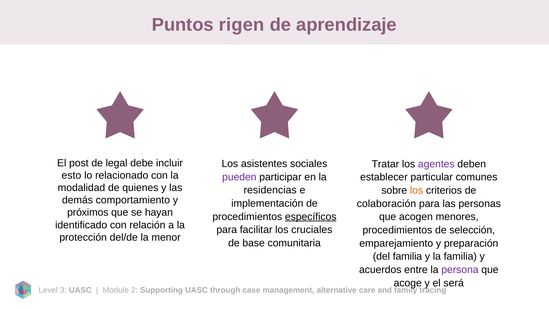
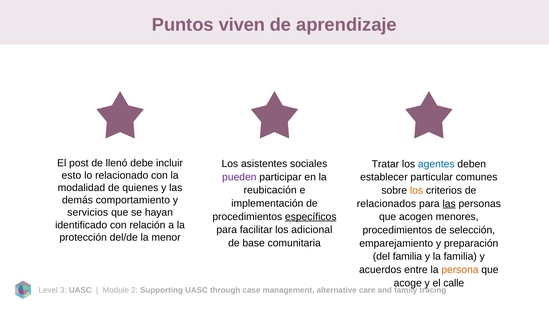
rigen: rigen -> viven
legal: legal -> llenó
agentes colour: purple -> blue
residencias: residencias -> reubicación
colaboración: colaboración -> relacionados
las at (449, 203) underline: none -> present
próximos: próximos -> servicios
cruciales: cruciales -> adicional
persona colour: purple -> orange
será: será -> calle
